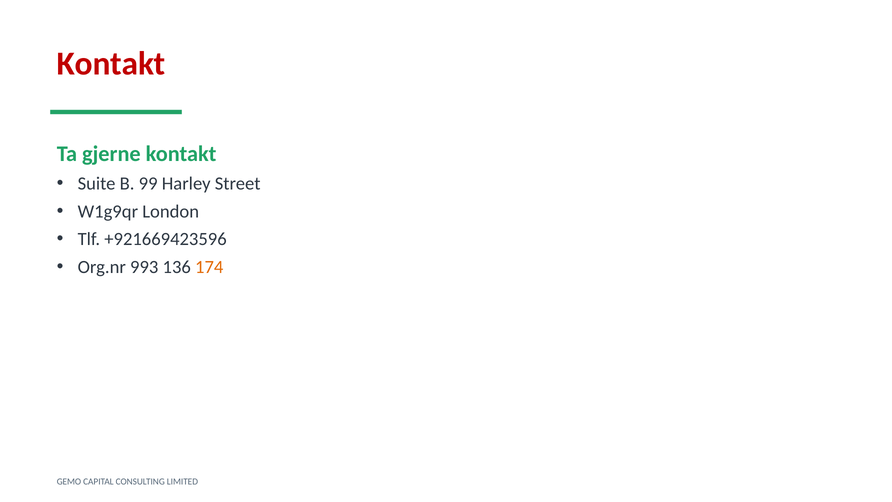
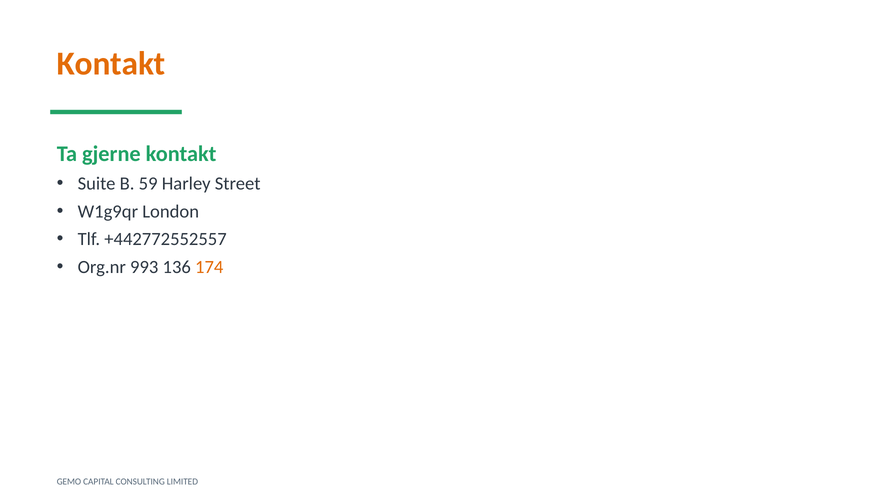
Kontakt at (111, 64) colour: red -> orange
99: 99 -> 59
+921669423596: +921669423596 -> +442772552557
